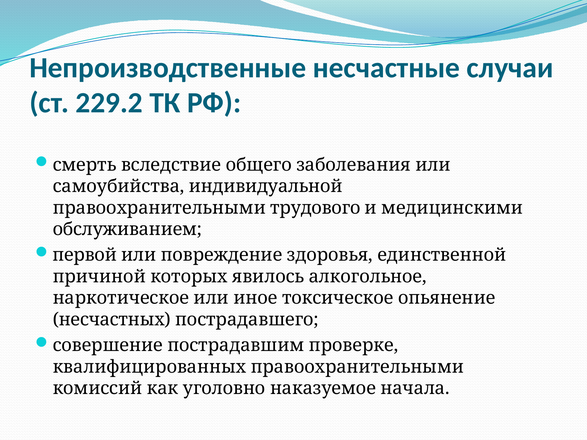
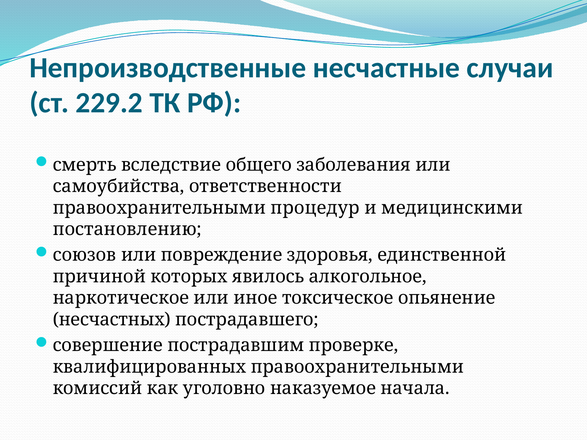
индивидуальной: индивидуальной -> ответственности
трудового: трудового -> процедур
обслуживанием: обслуживанием -> постановлению
первой: первой -> союзов
